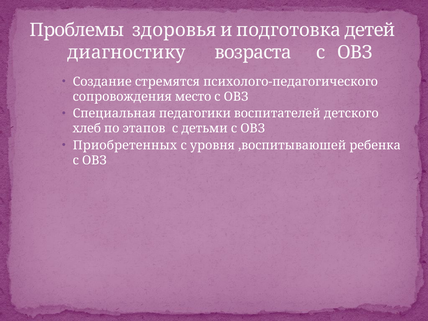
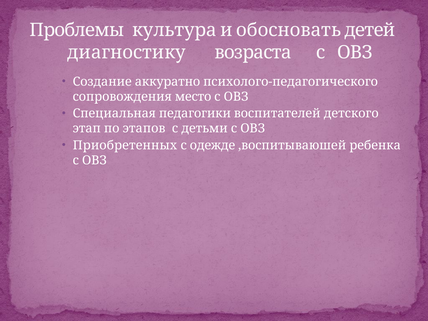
здоровья: здоровья -> культура
подготовка: подготовка -> обосновать
стремятся: стремятся -> аккуратно
хлеб: хлеб -> этап
уровня: уровня -> одежде
